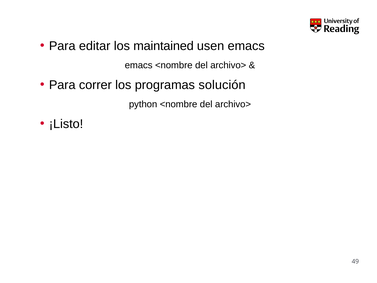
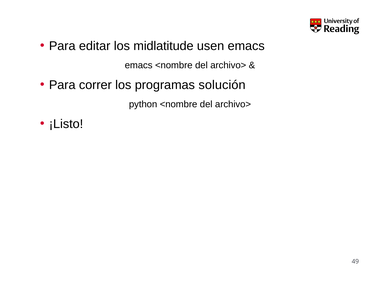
maintained: maintained -> midlatitude
